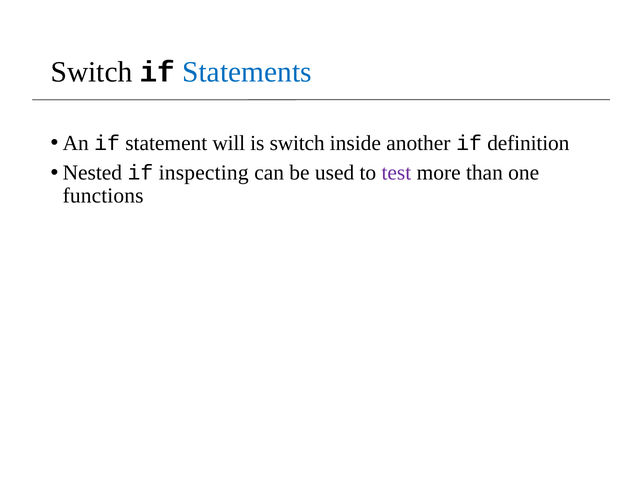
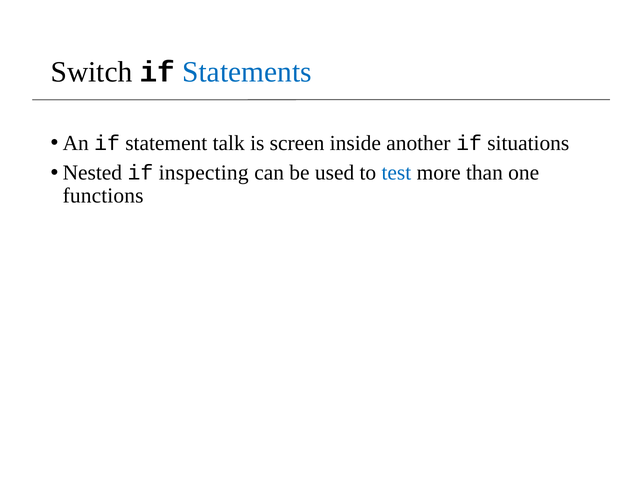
will: will -> talk
is switch: switch -> screen
definition: definition -> situations
test colour: purple -> blue
